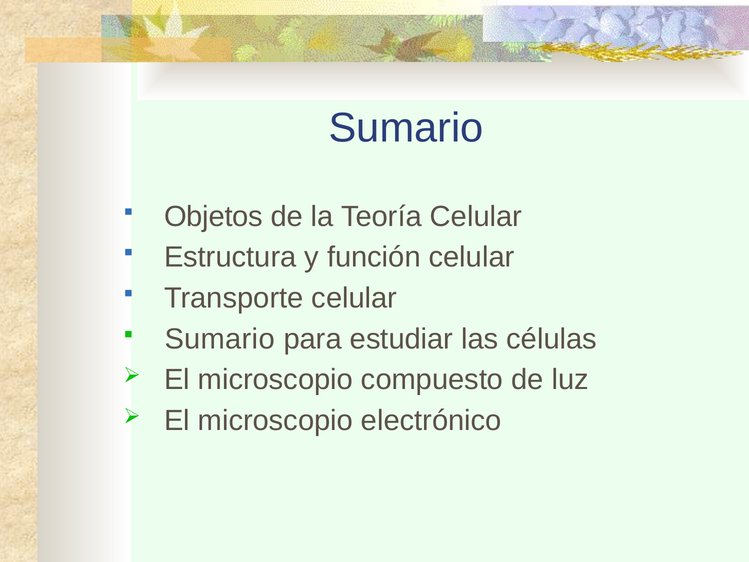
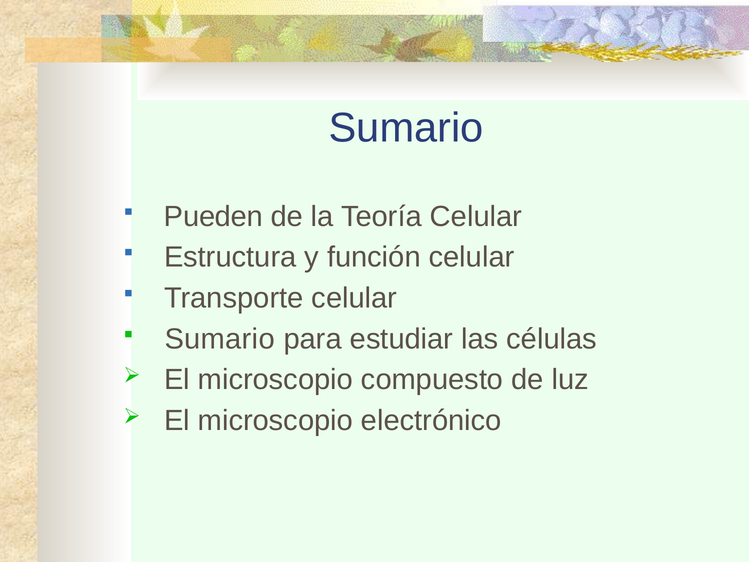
Objetos: Objetos -> Pueden
